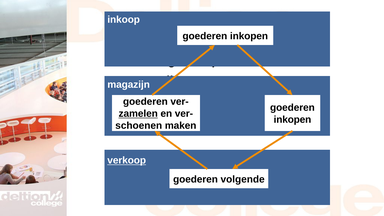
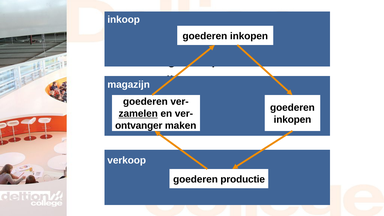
schoenen: schoenen -> ontvanger
verkoop at (127, 160) underline: present -> none
volgende: volgende -> productie
